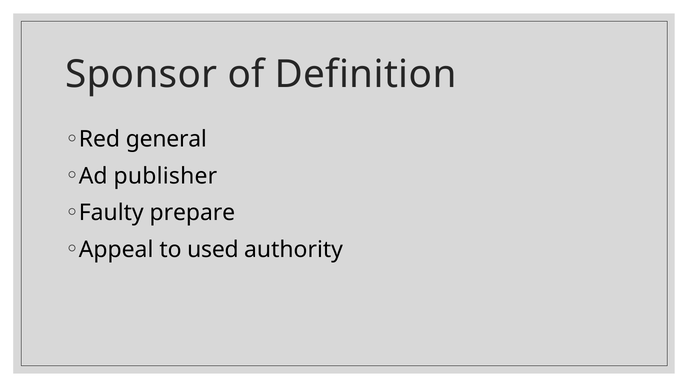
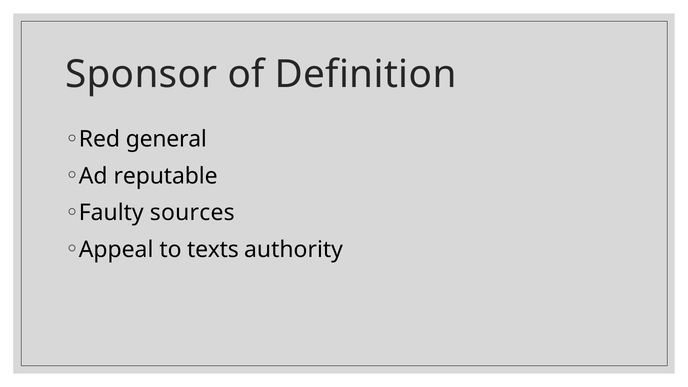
publisher: publisher -> reputable
prepare: prepare -> sources
used: used -> texts
